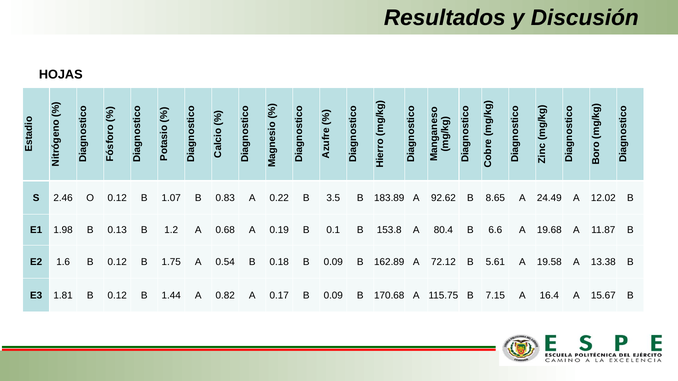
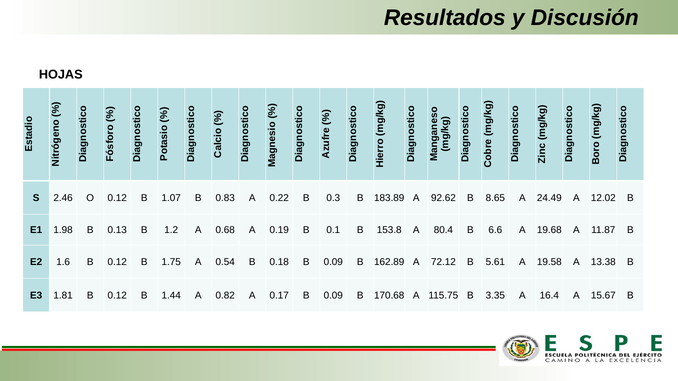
3.5: 3.5 -> 0.3
7.15: 7.15 -> 3.35
